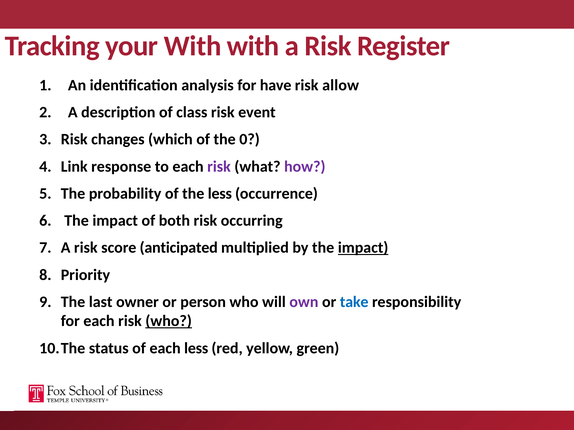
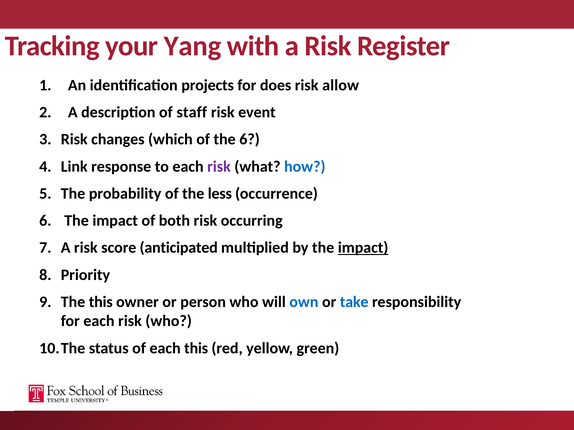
your With: With -> Yang
analysis: analysis -> projects
have: have -> does
class: class -> staff
the 0: 0 -> 6
how colour: purple -> blue
The last: last -> this
own colour: purple -> blue
who at (169, 321) underline: present -> none
each less: less -> this
